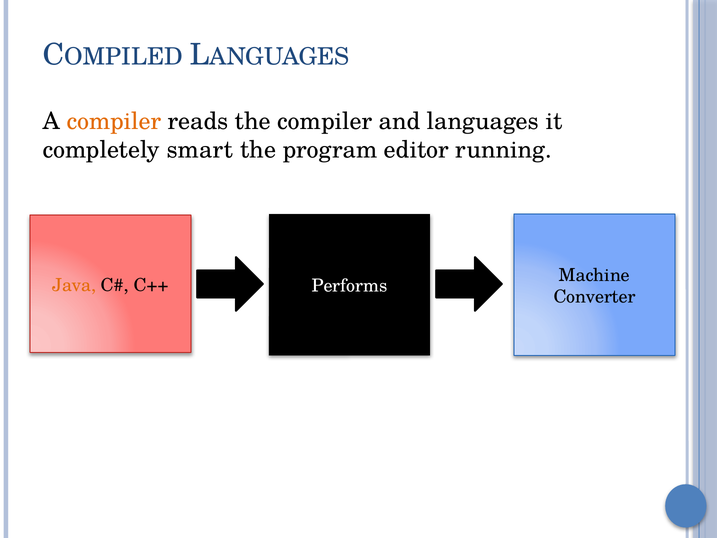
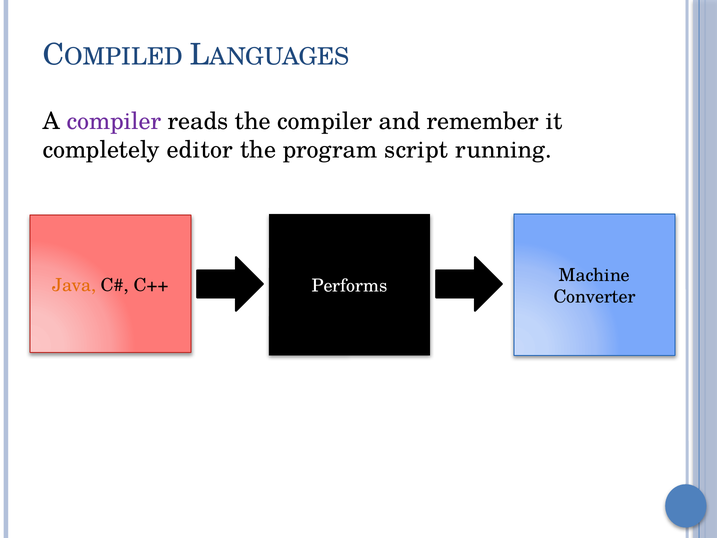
compiler at (114, 121) colour: orange -> purple
languages: languages -> remember
smart: smart -> editor
editor: editor -> script
